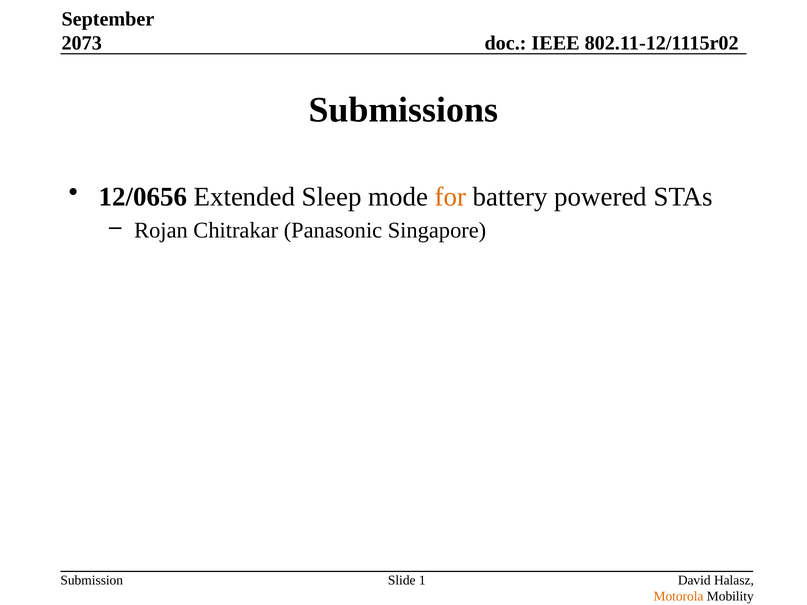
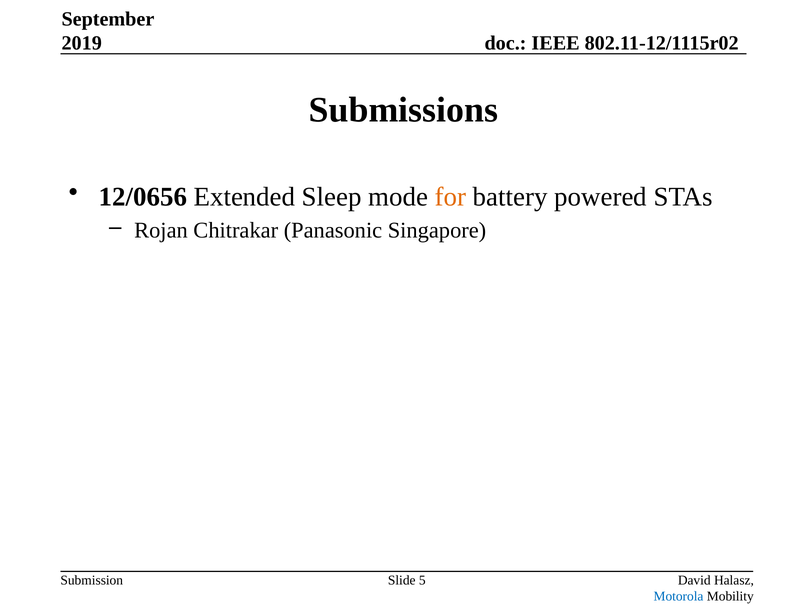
2073: 2073 -> 2019
1: 1 -> 5
Motorola colour: orange -> blue
